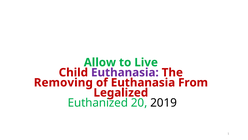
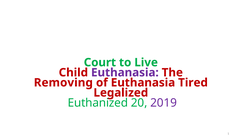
Allow: Allow -> Court
From: From -> Tired
2019 colour: black -> purple
